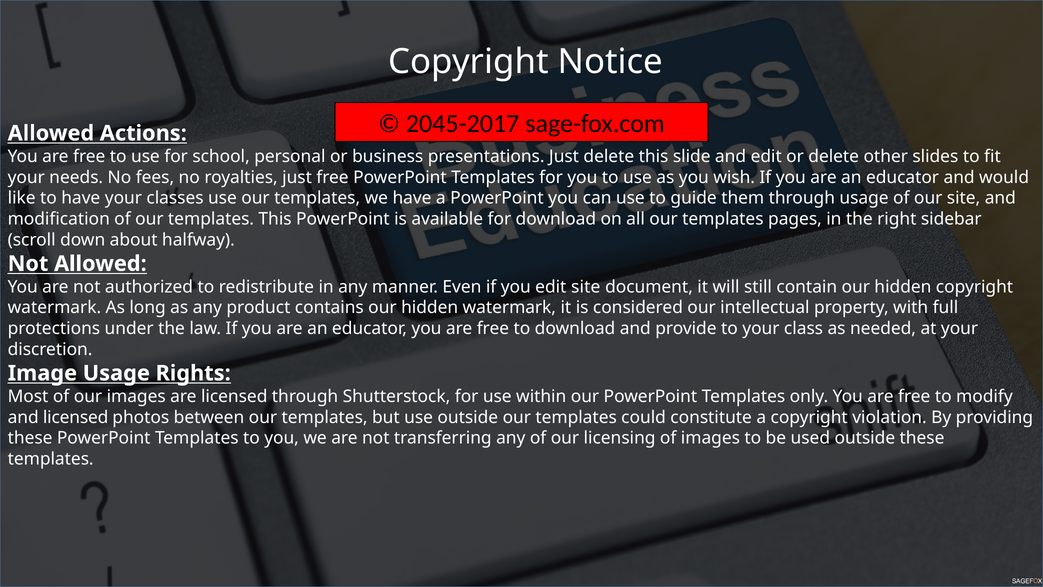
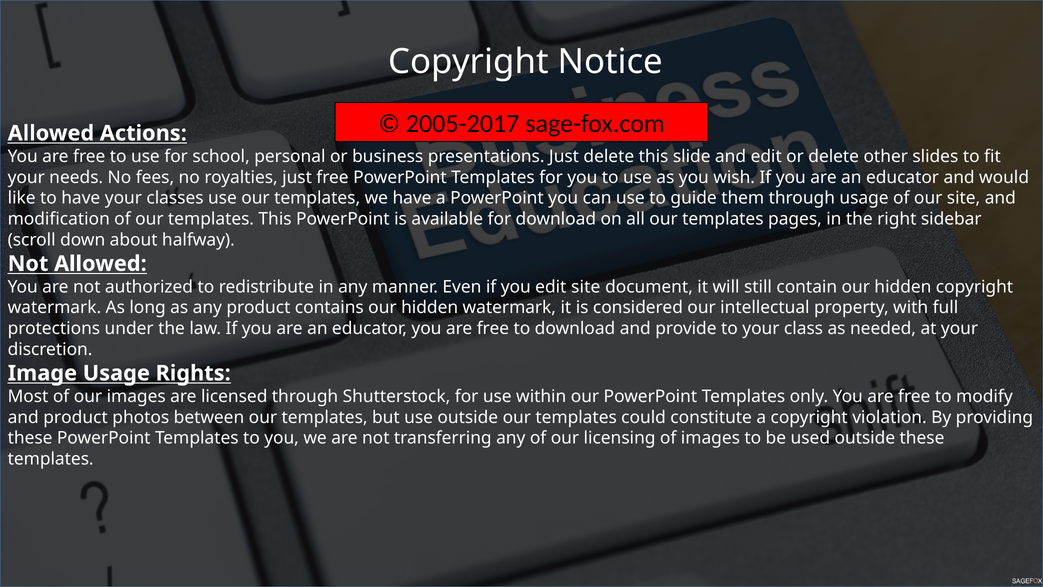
2045-2017: 2045-2017 -> 2005-2017
and licensed: licensed -> product
